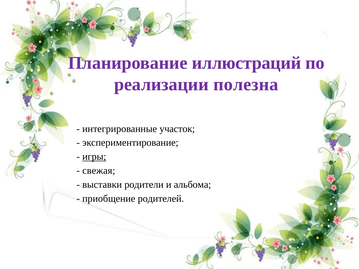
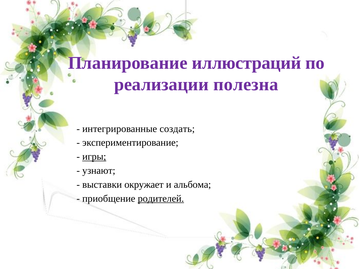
участок: участок -> создать
свежая: свежая -> узнают
родители: родители -> окружает
родителей underline: none -> present
